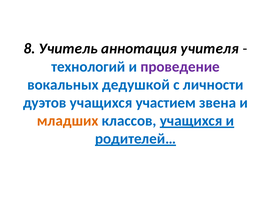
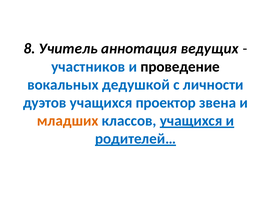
учителя: учителя -> ведущих
технологий: технологий -> участников
проведение colour: purple -> black
участием: участием -> проектор
